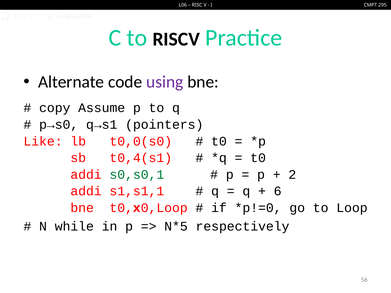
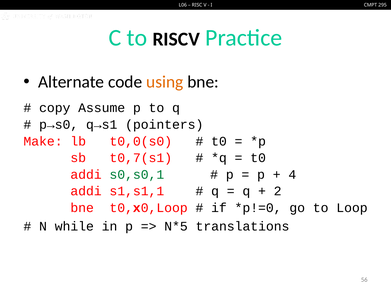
using colour: purple -> orange
Like: Like -> Make
t0,4(s1: t0,4(s1 -> t0,7(s1
2: 2 -> 4
6: 6 -> 2
respectively: respectively -> translations
